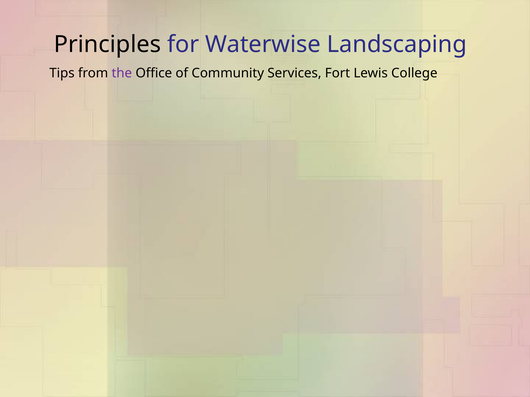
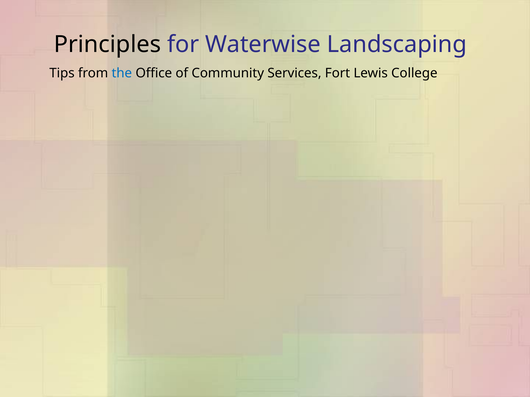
the colour: purple -> blue
